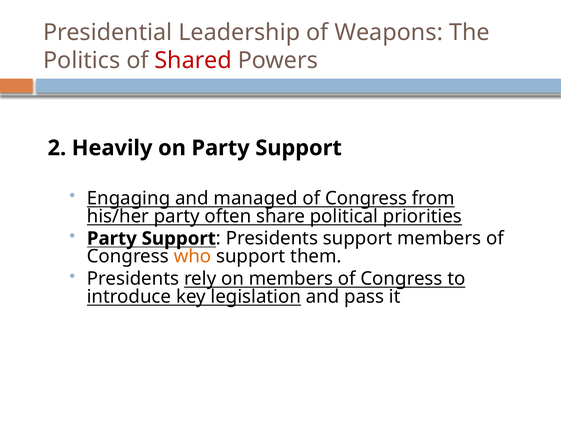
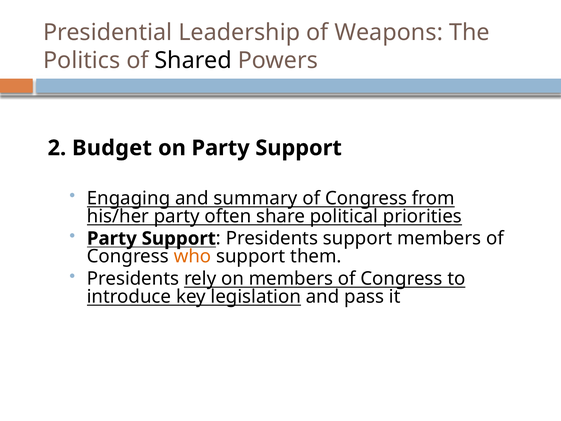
Shared colour: red -> black
Heavily: Heavily -> Budget
managed: managed -> summary
